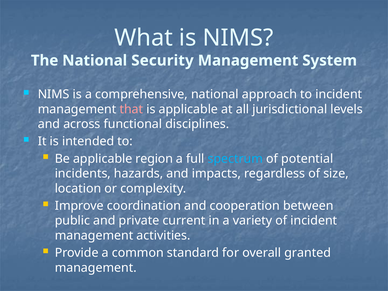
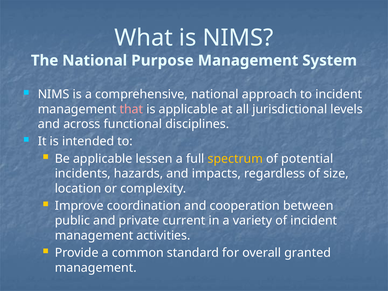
Security: Security -> Purpose
region: region -> lessen
spectrum colour: light blue -> yellow
